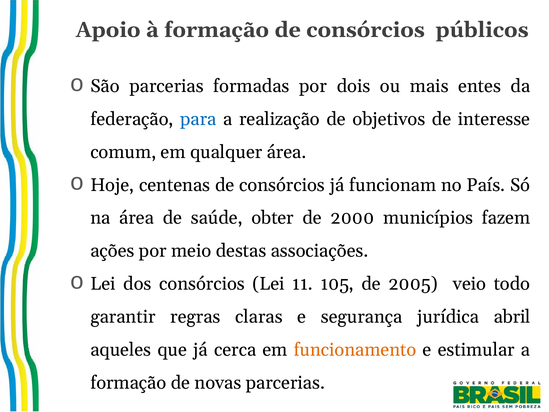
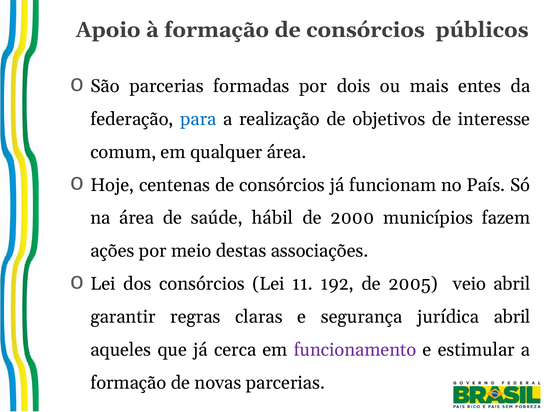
obter: obter -> hábil
105: 105 -> 192
veio todo: todo -> abril
funcionamento colour: orange -> purple
